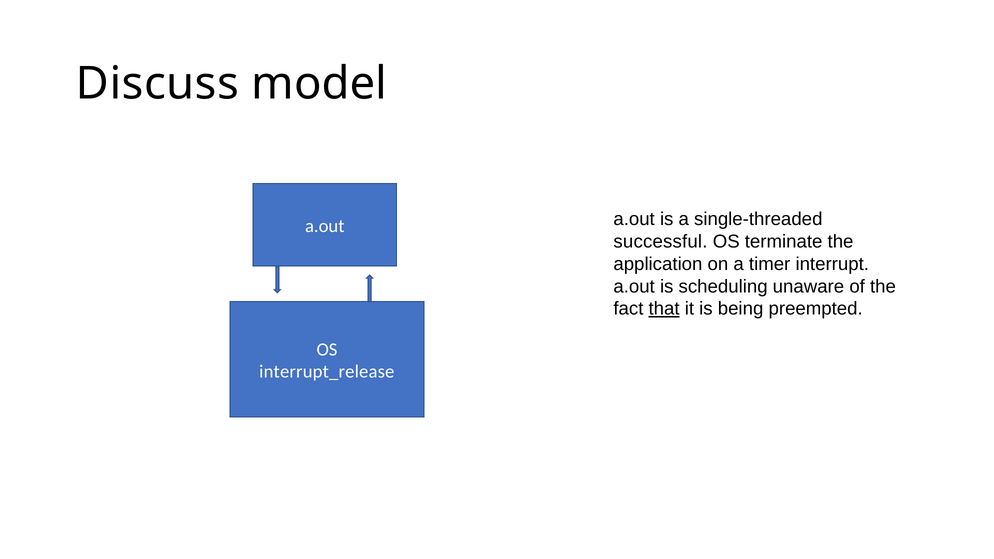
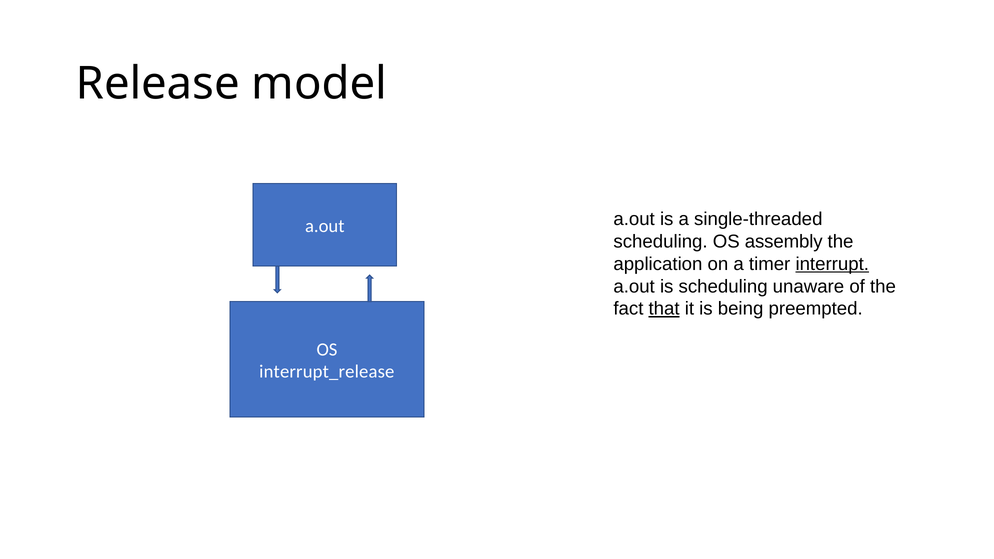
Discuss: Discuss -> Release
successful at (660, 242): successful -> scheduling
terminate: terminate -> assembly
interrupt underline: none -> present
